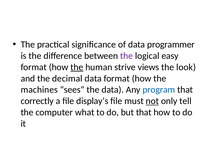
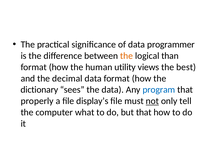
the at (127, 56) colour: purple -> orange
easy: easy -> than
the at (77, 67) underline: present -> none
strive: strive -> utility
look: look -> best
machines: machines -> dictionary
correctly: correctly -> properly
